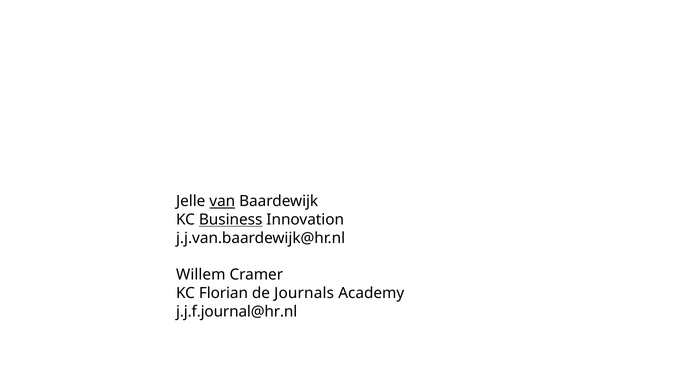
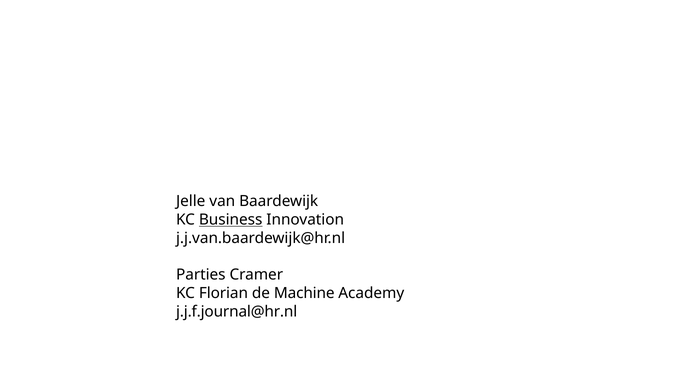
van underline: present -> none
Willem: Willem -> Parties
Journals: Journals -> Machine
